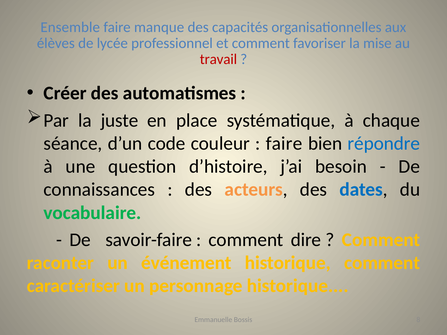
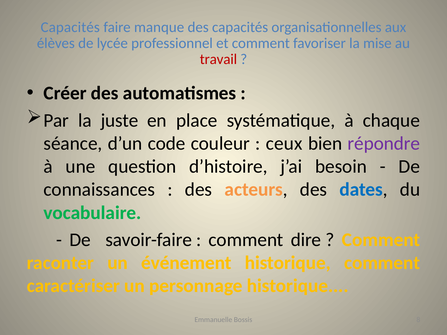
Ensemble at (70, 27): Ensemble -> Capacités
faire at (284, 144): faire -> ceux
répondre colour: blue -> purple
